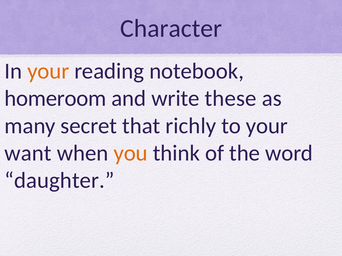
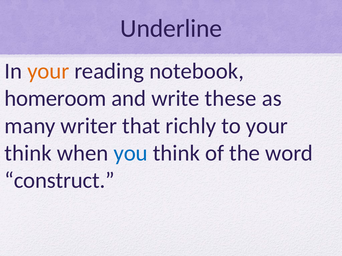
Character: Character -> Underline
secret: secret -> writer
want at (28, 153): want -> think
you colour: orange -> blue
daughter: daughter -> construct
